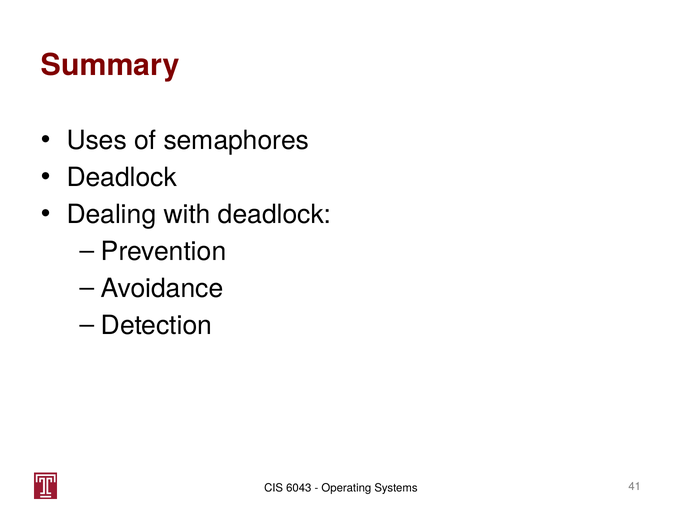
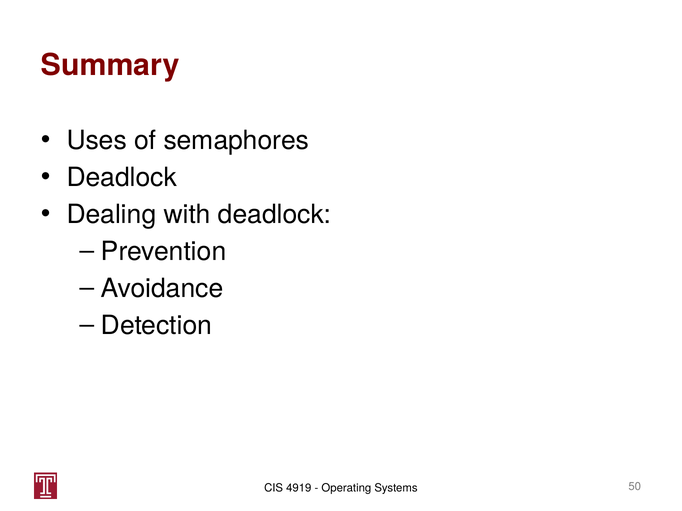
6043: 6043 -> 4919
41: 41 -> 50
